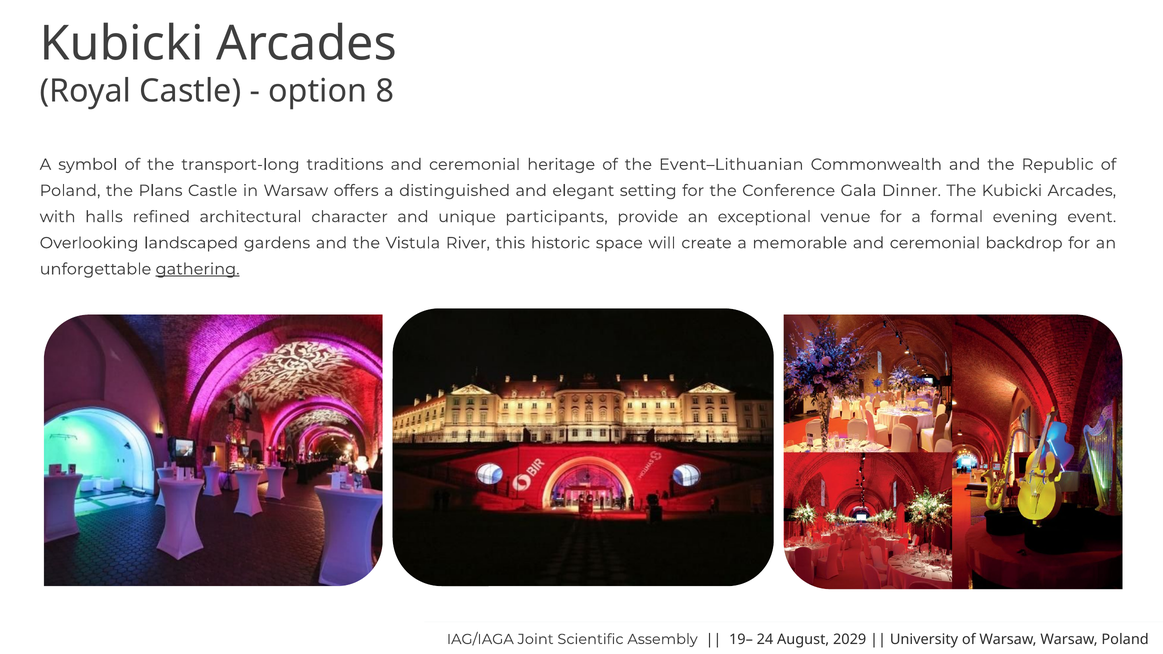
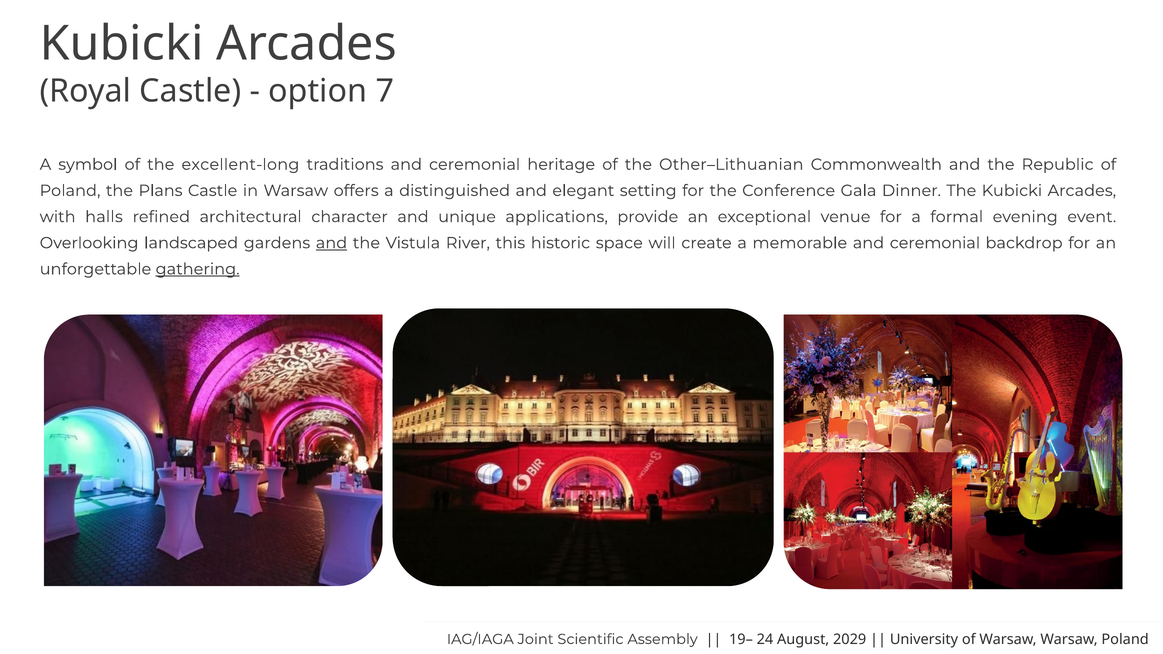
8: 8 -> 7
transport-long: transport-long -> excellent-long
Event–Lithuanian: Event–Lithuanian -> Other–Lithuanian
participants: participants -> applications
and at (331, 243) underline: none -> present
